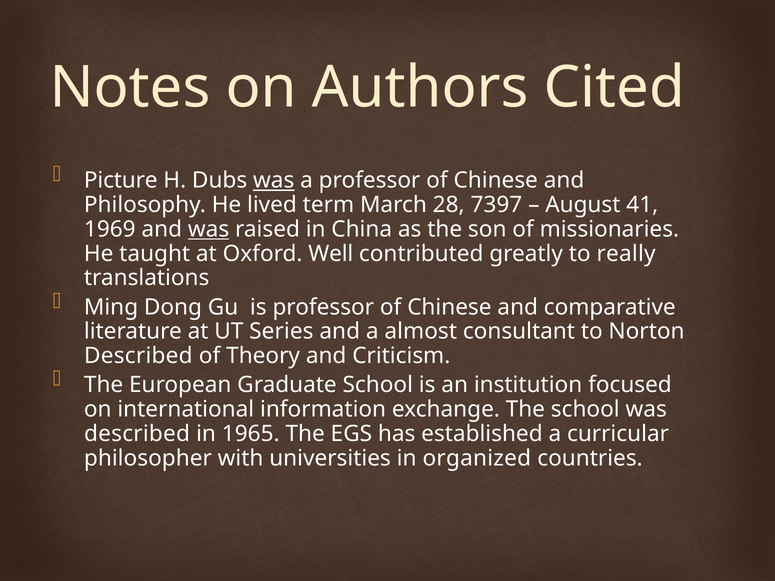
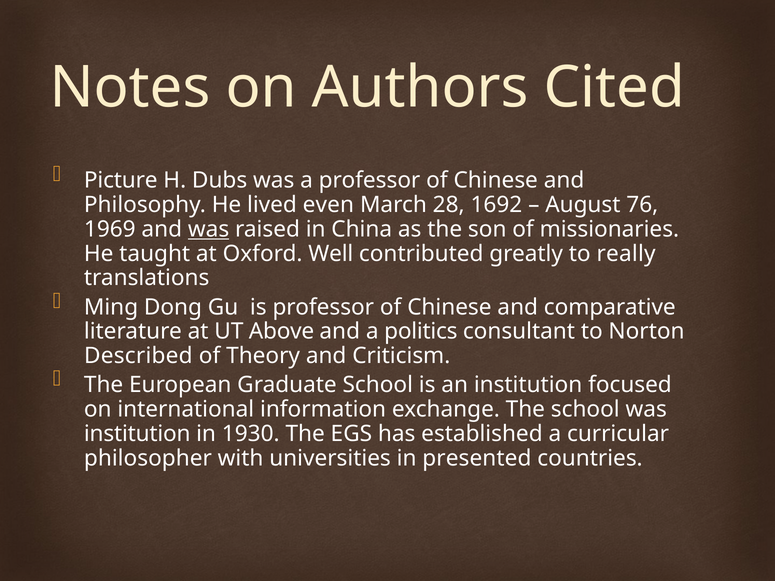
was at (274, 180) underline: present -> none
term: term -> even
7397: 7397 -> 1692
41: 41 -> 76
Series: Series -> Above
almost: almost -> politics
described at (137, 434): described -> institution
1965: 1965 -> 1930
organized: organized -> presented
